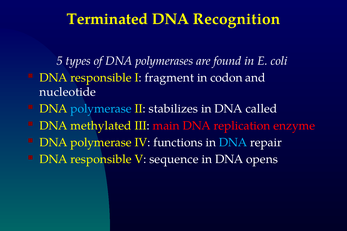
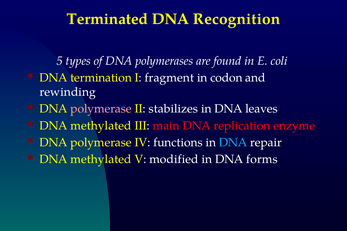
responsible at (101, 78): responsible -> termination
nucleotide: nucleotide -> rewinding
polymerase at (101, 109) colour: light blue -> pink
called: called -> leaves
responsible at (101, 159): responsible -> methylated
sequence: sequence -> modified
opens: opens -> forms
